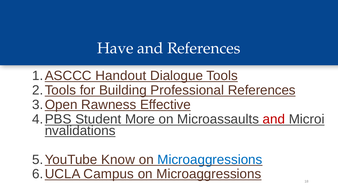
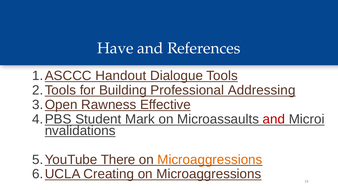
Professional References: References -> Addressing
More: More -> Mark
Know: Know -> There
Microaggressions at (210, 160) colour: blue -> orange
Campus: Campus -> Creating
